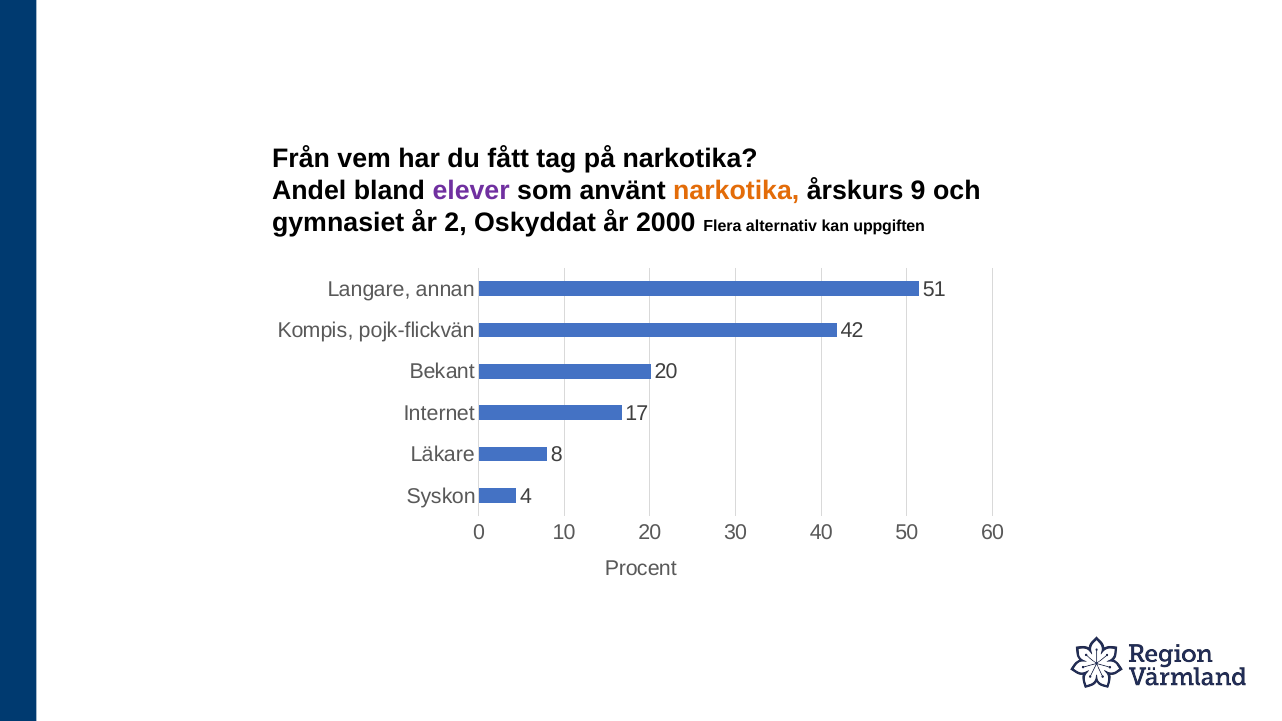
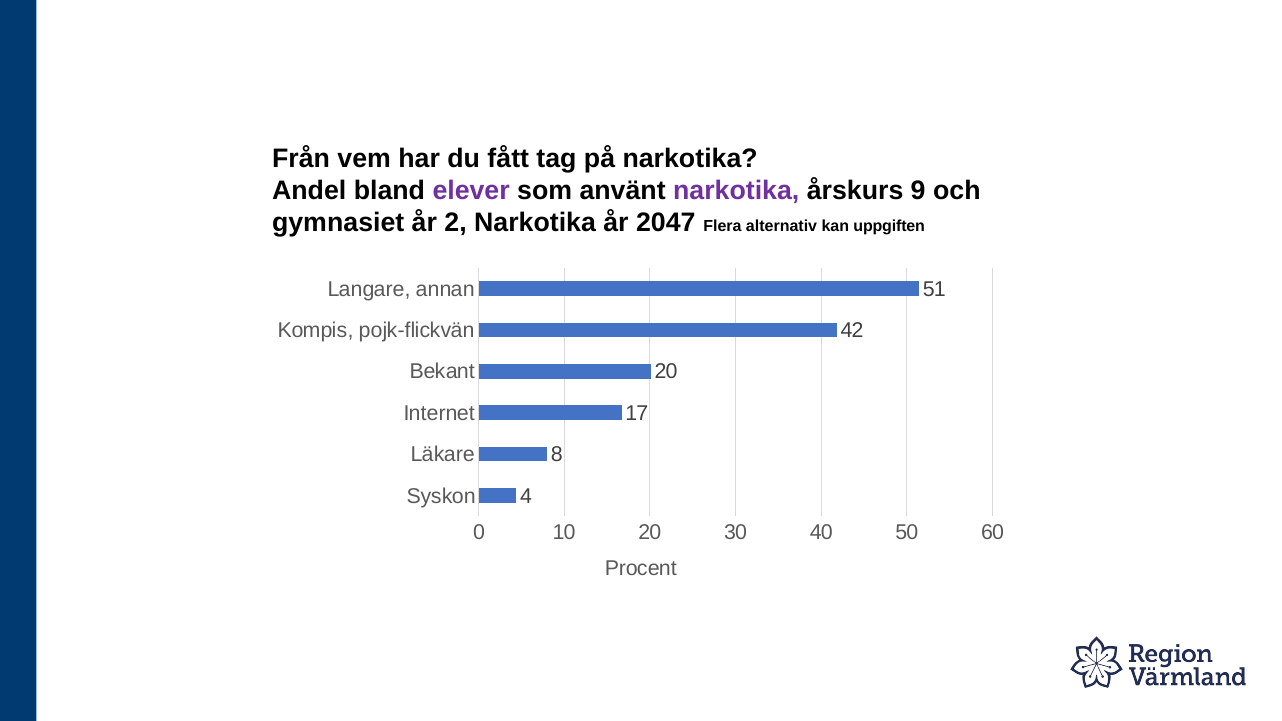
narkotika at (736, 191) colour: orange -> purple
2 Oskyddat: Oskyddat -> Narkotika
2000: 2000 -> 2047
